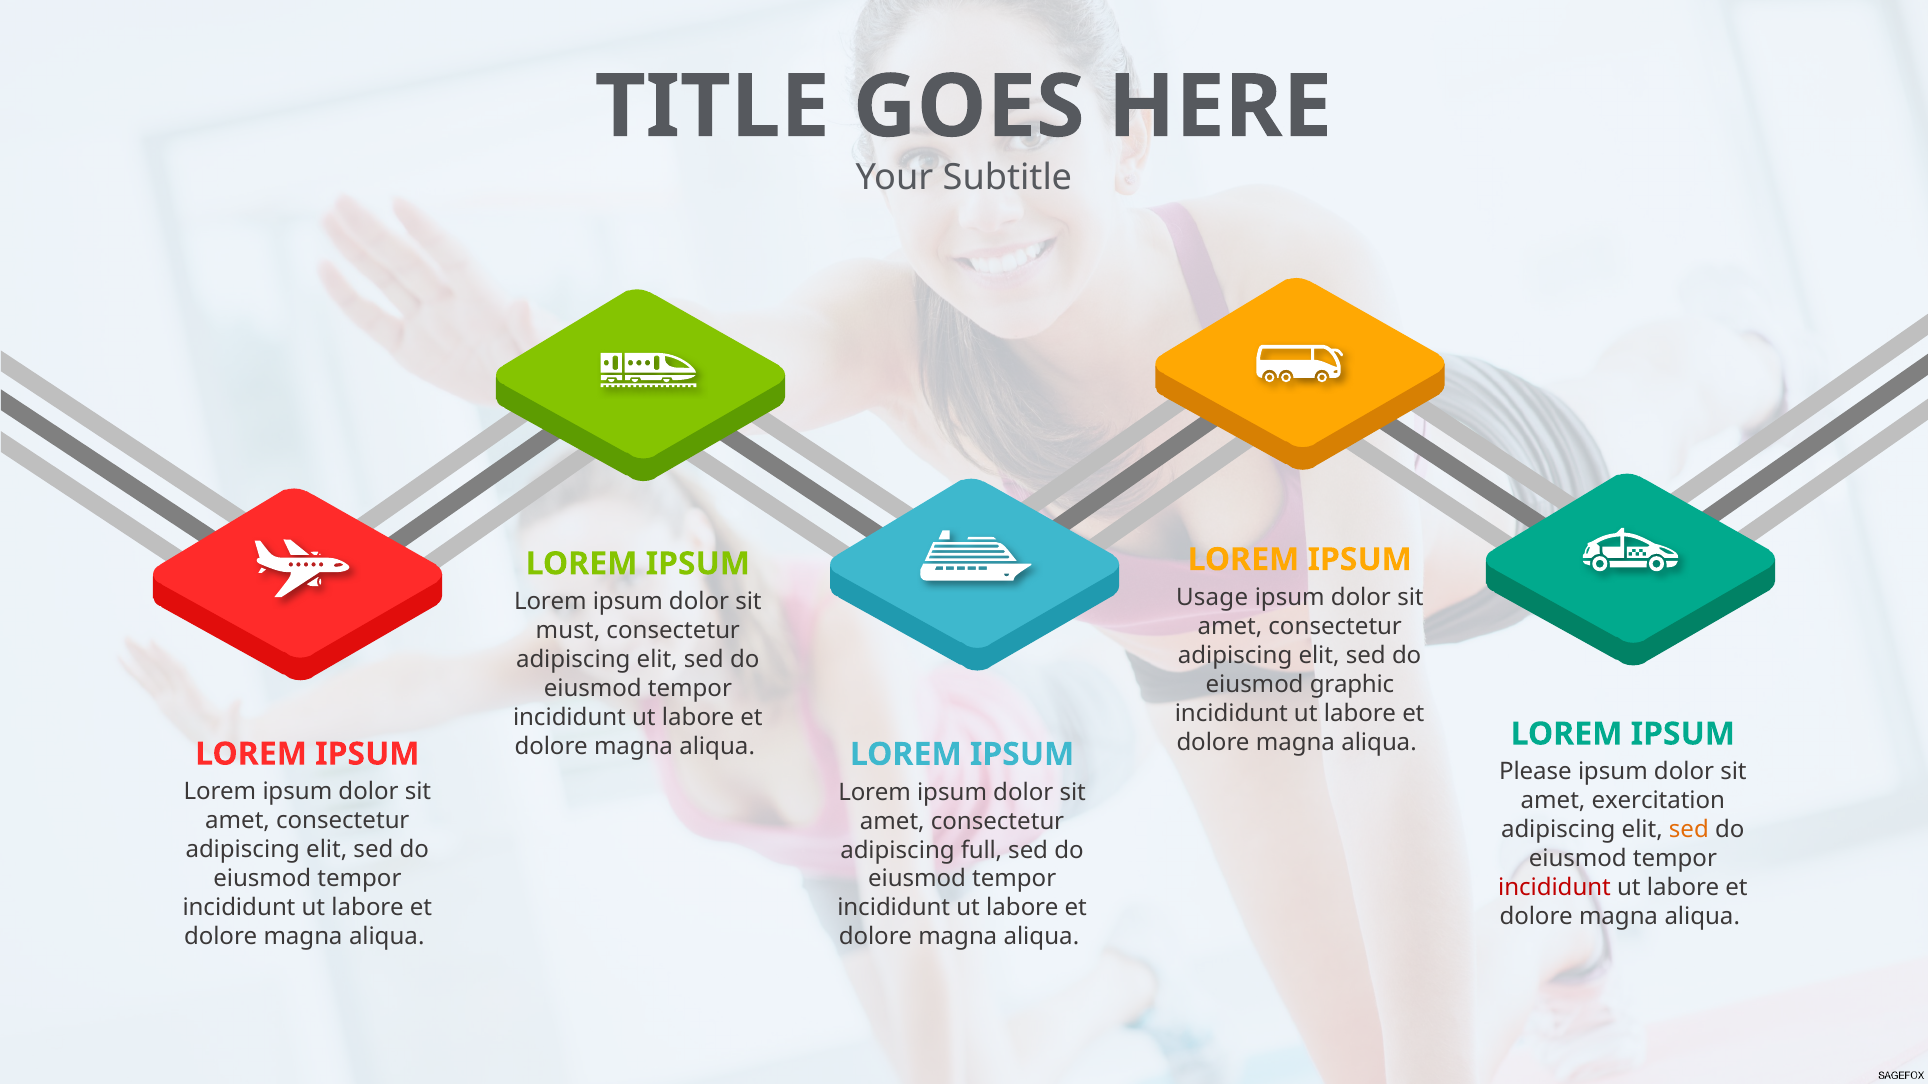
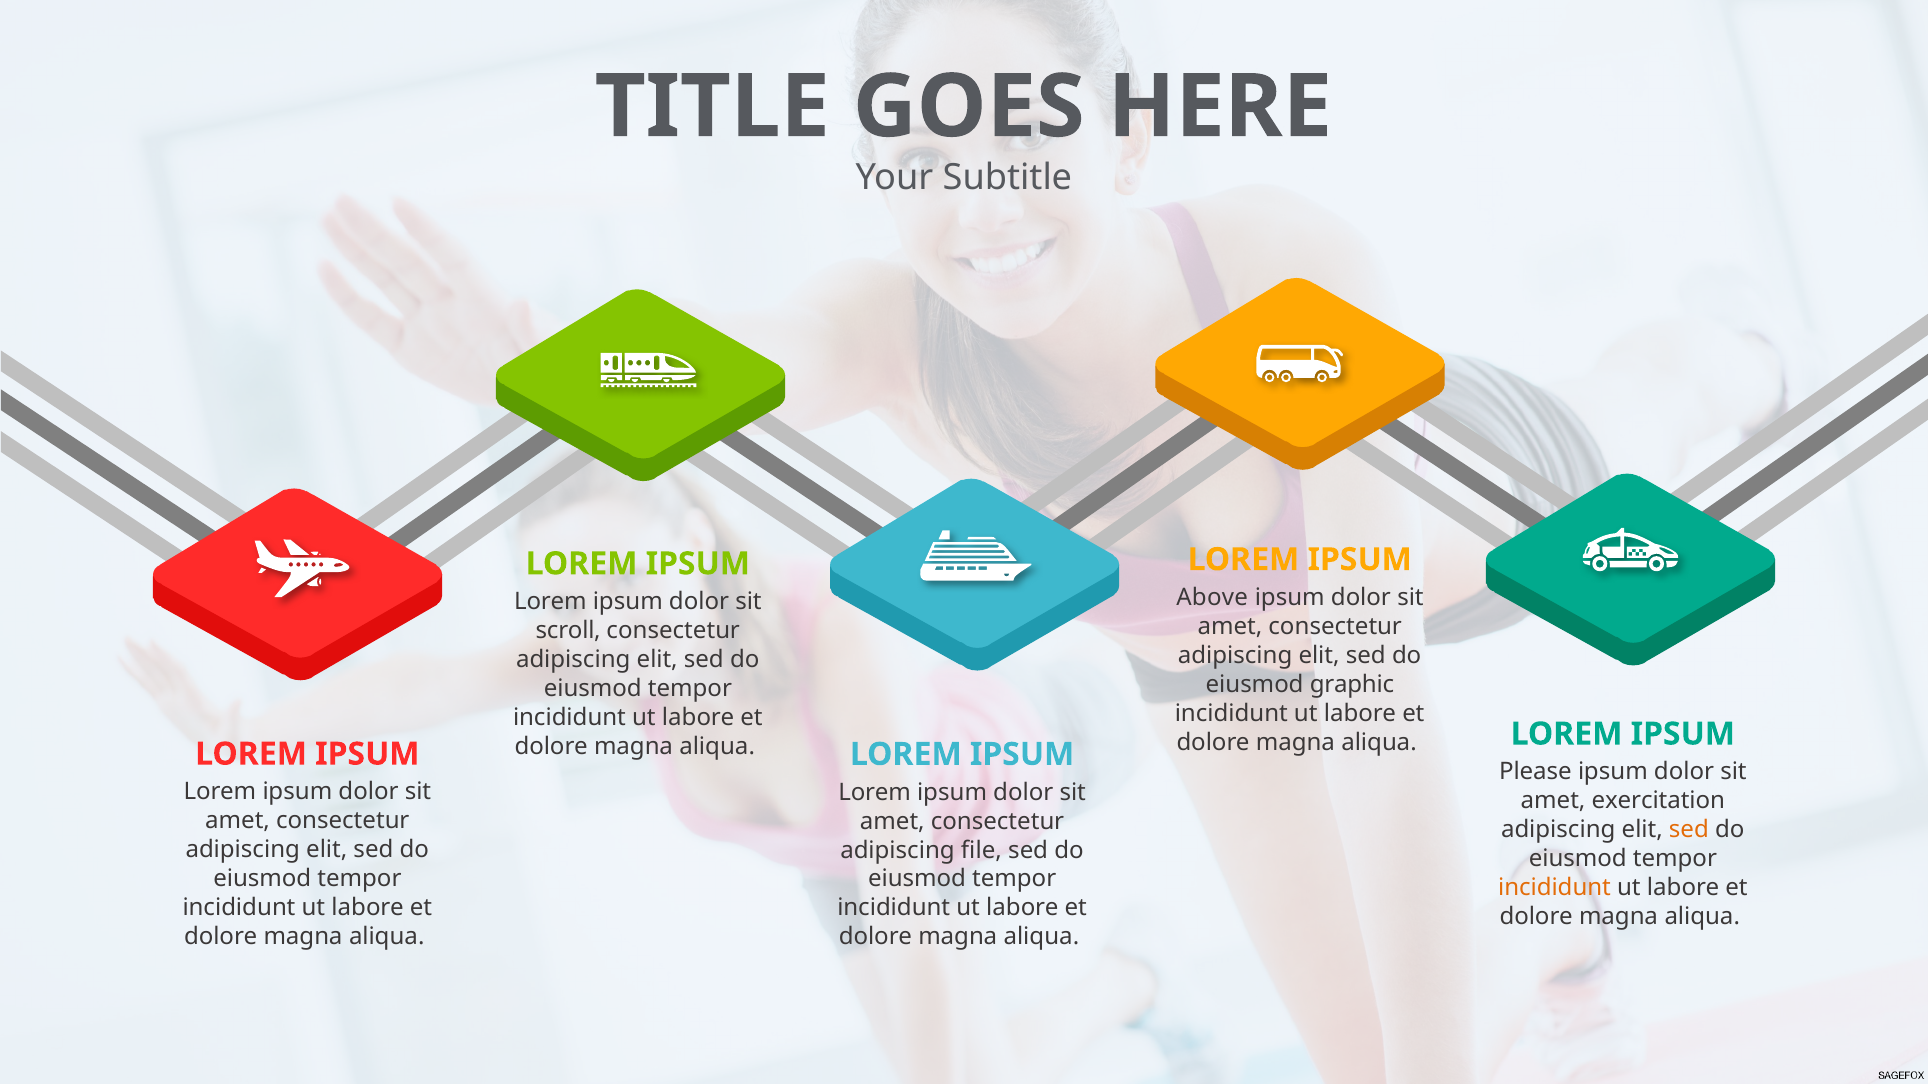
Usage: Usage -> Above
must: must -> scroll
full: full -> file
incididunt at (1554, 888) colour: red -> orange
